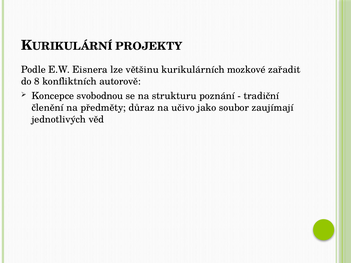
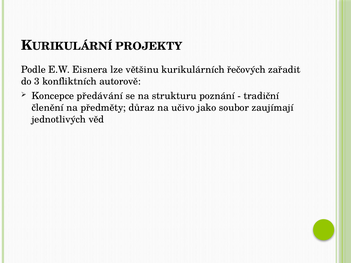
mozkové: mozkové -> řečových
8: 8 -> 3
svobodnou: svobodnou -> předávání
